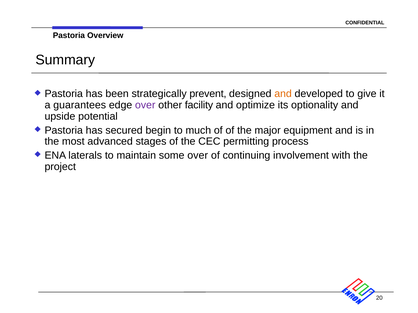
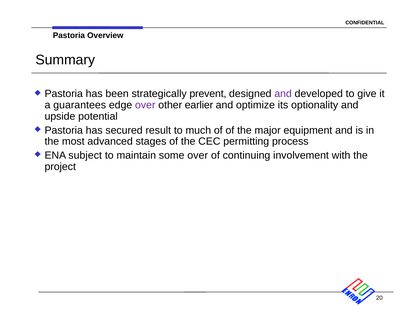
and at (283, 94) colour: orange -> purple
facility: facility -> earlier
begin: begin -> result
laterals: laterals -> subject
